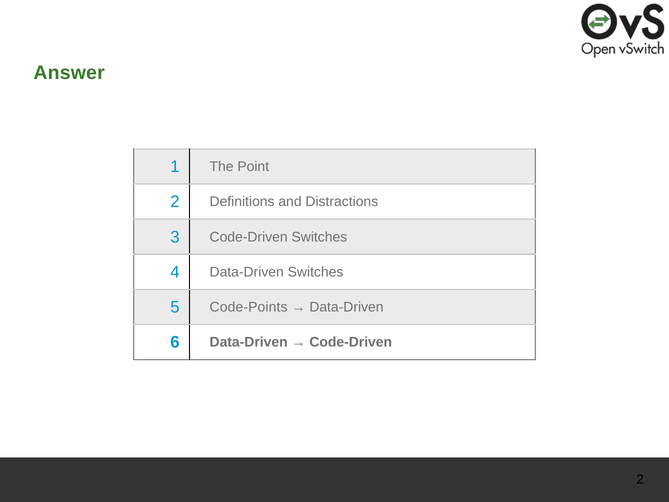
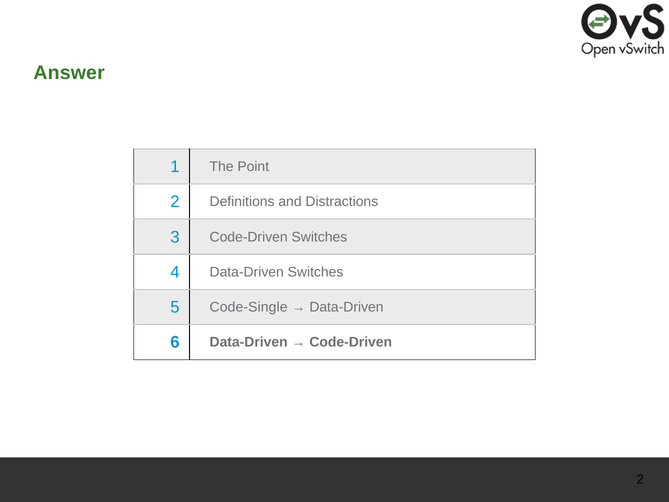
Code-Points: Code-Points -> Code-Single
